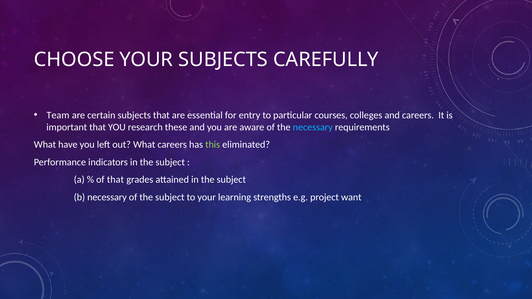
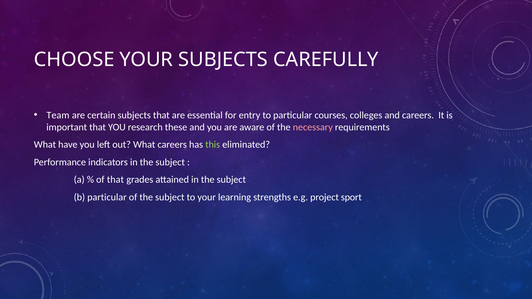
necessary at (313, 127) colour: light blue -> pink
b necessary: necessary -> particular
want: want -> sport
